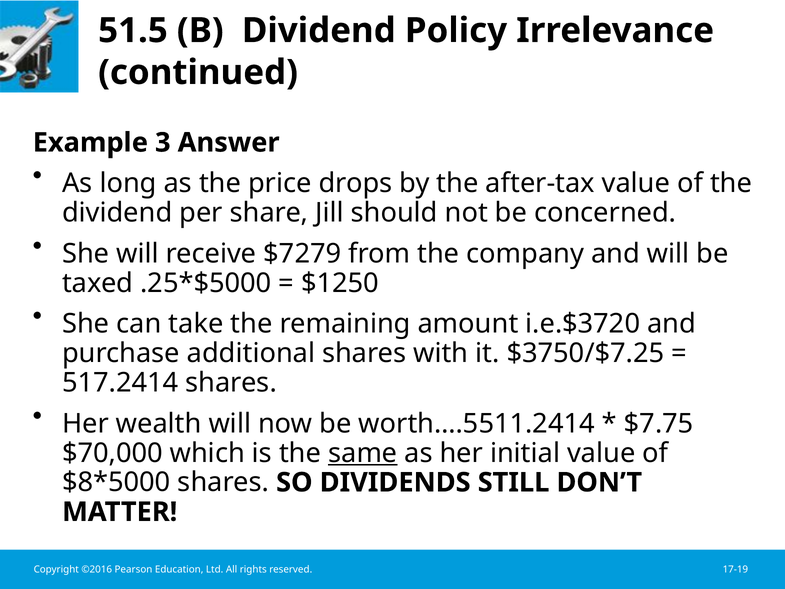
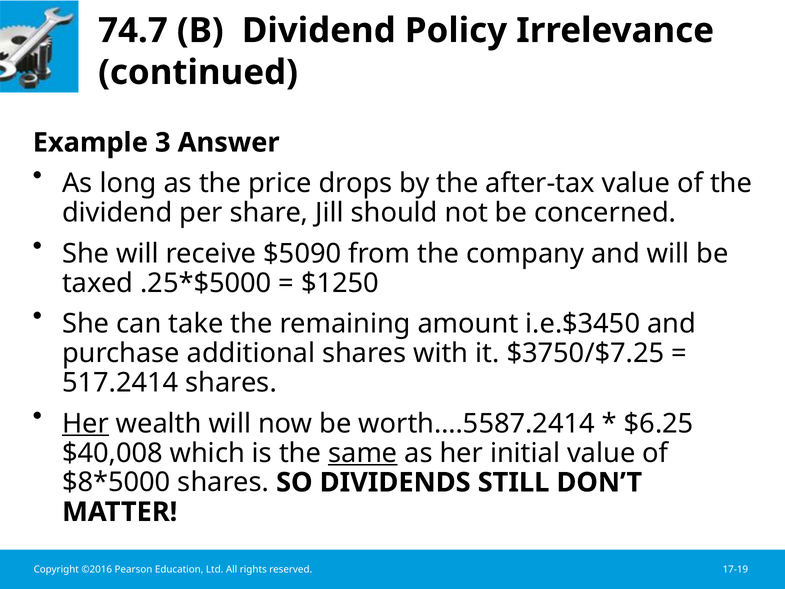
51.5: 51.5 -> 74.7
$7279: $7279 -> $5090
i.e.$3720: i.e.$3720 -> i.e.$3450
Her at (86, 423) underline: none -> present
worth….5511.2414: worth….5511.2414 -> worth….5587.2414
$7.75: $7.75 -> $6.25
$70,000: $70,000 -> $40,008
